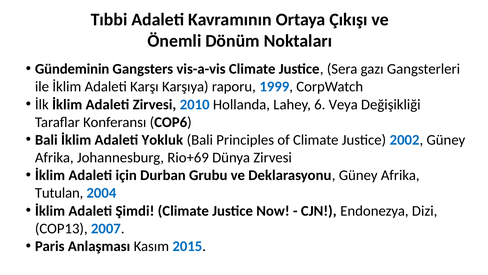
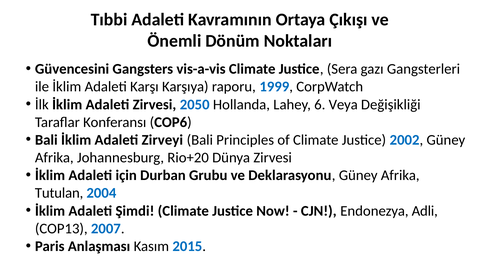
Gündeminin: Gündeminin -> Güvencesini
2010: 2010 -> 2050
Yokluk: Yokluk -> Zirveyi
Rio+69: Rio+69 -> Rio+20
Dizi: Dizi -> Adli
